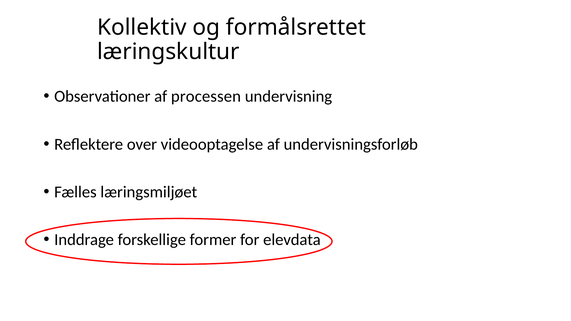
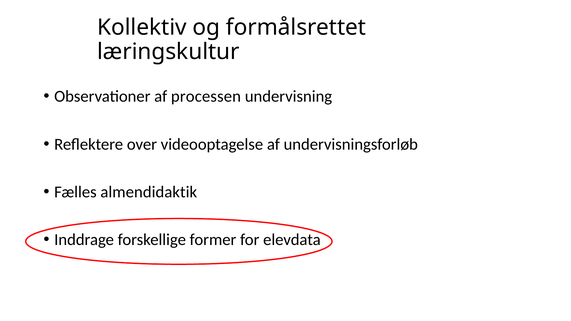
læringsmiljøet: læringsmiljøet -> almendidaktik
